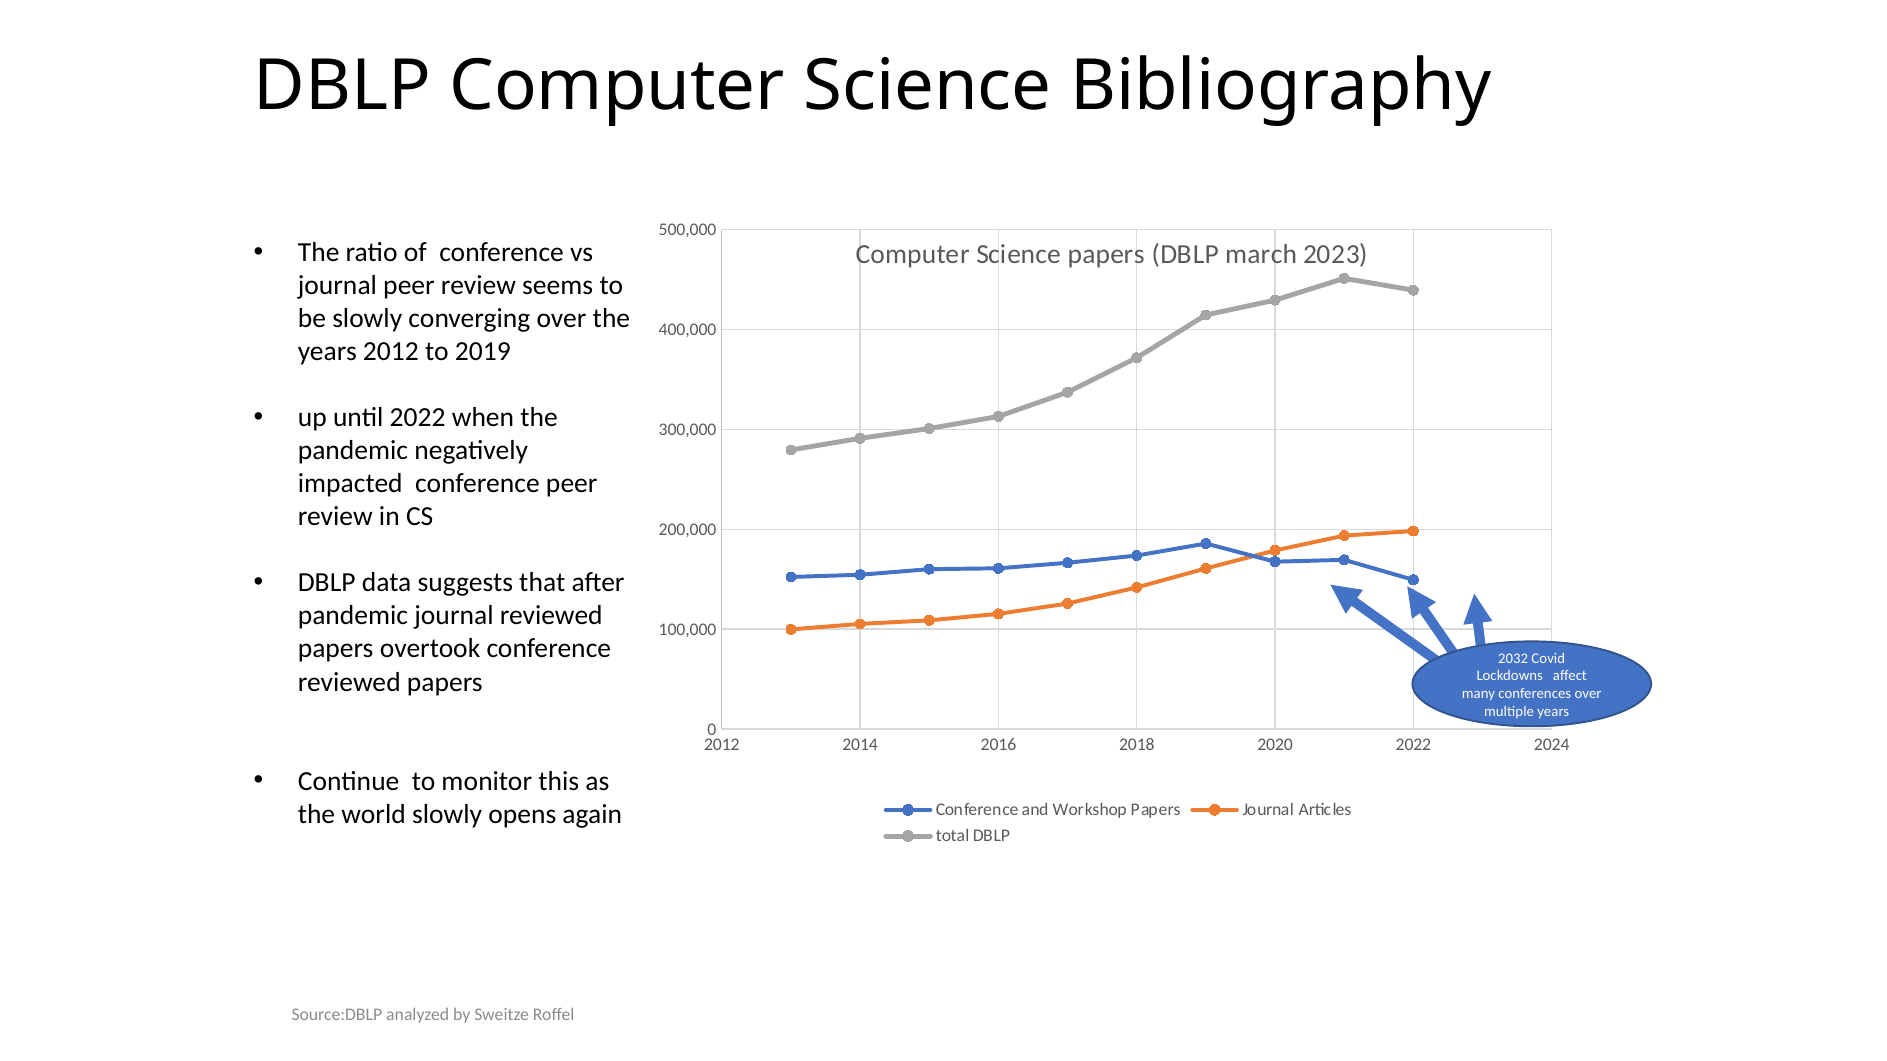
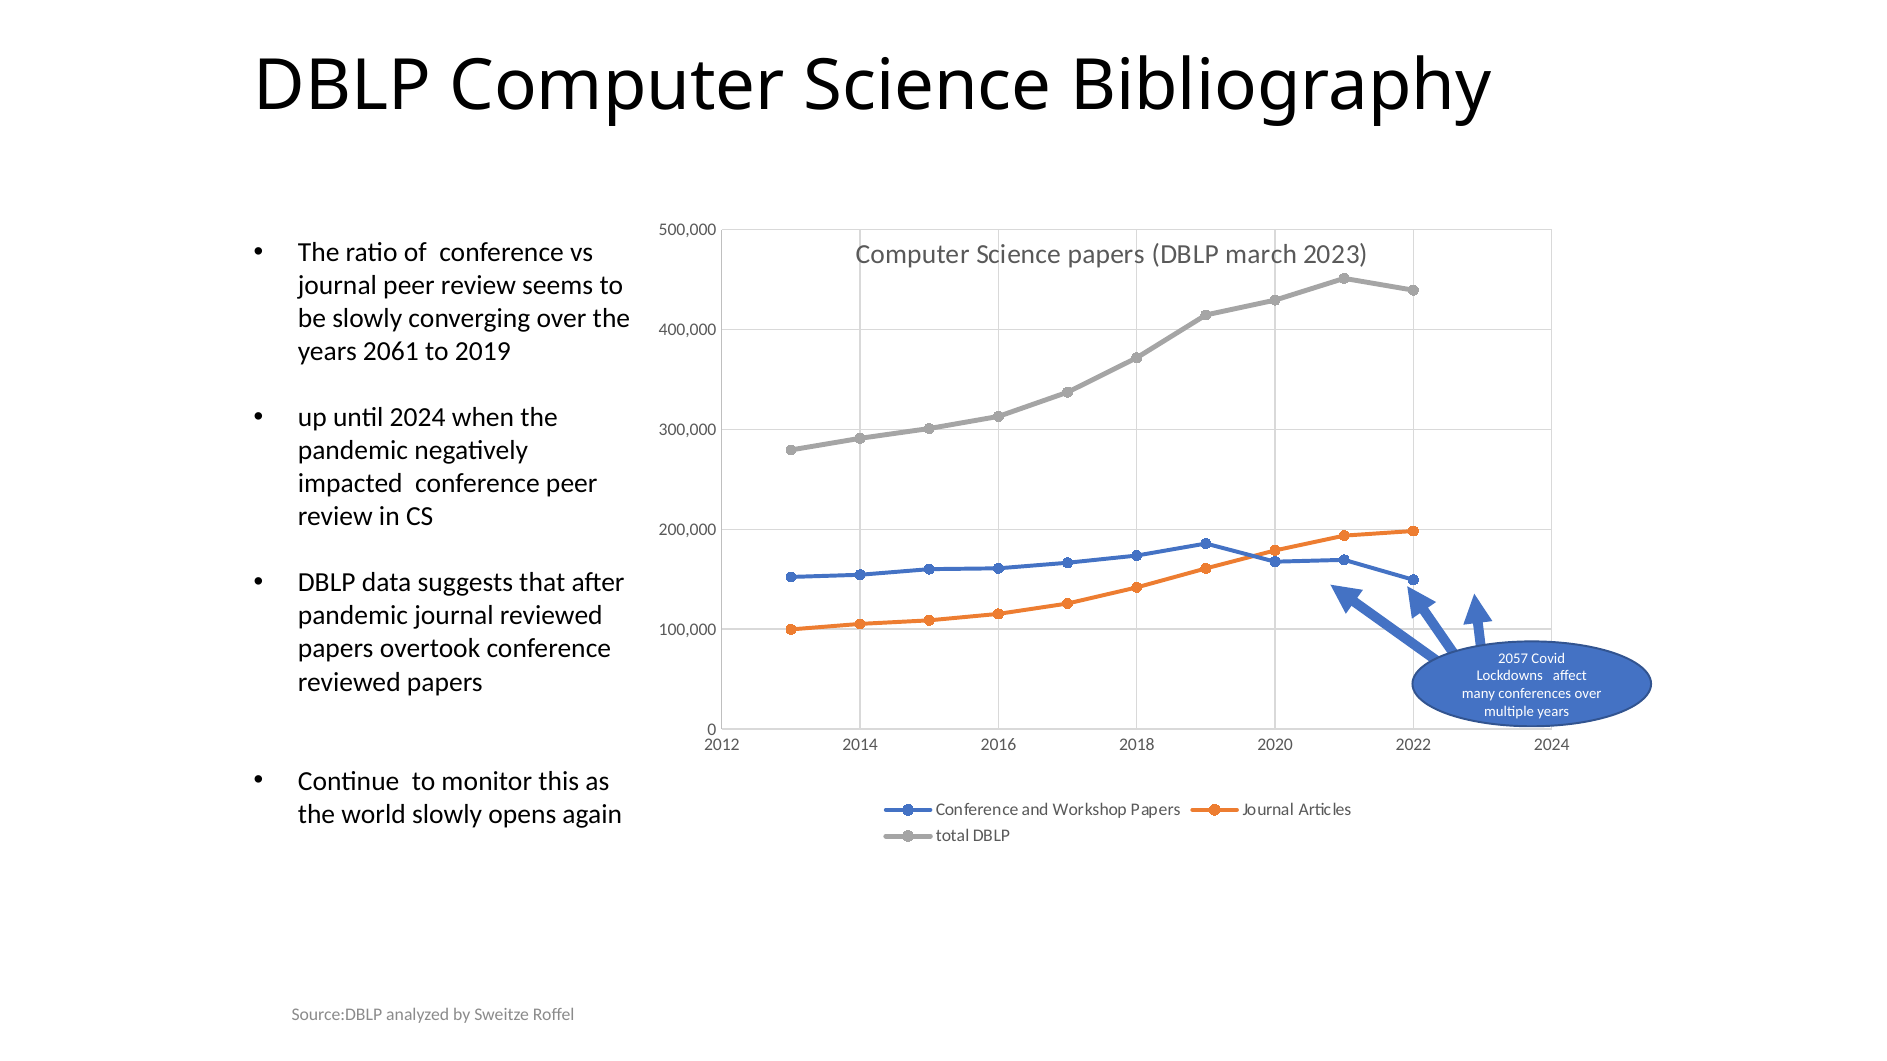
years 2012: 2012 -> 2061
until 2022: 2022 -> 2024
2032: 2032 -> 2057
